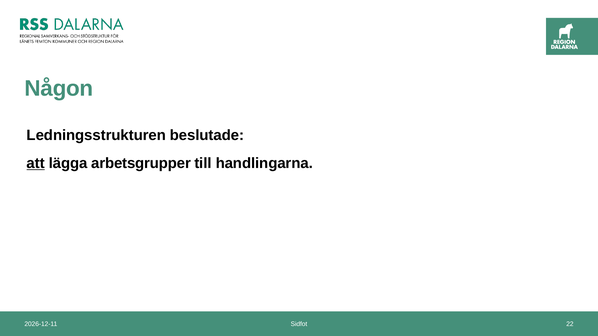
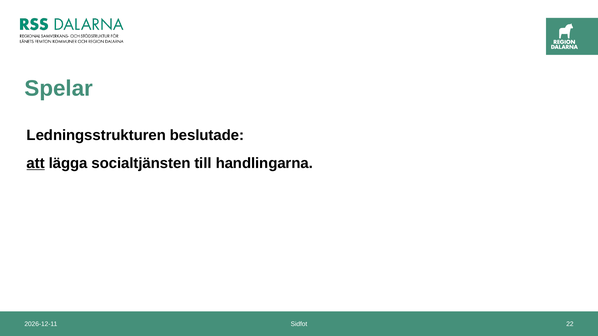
Någon: Någon -> Spelar
arbetsgrupper: arbetsgrupper -> socialtjänsten
